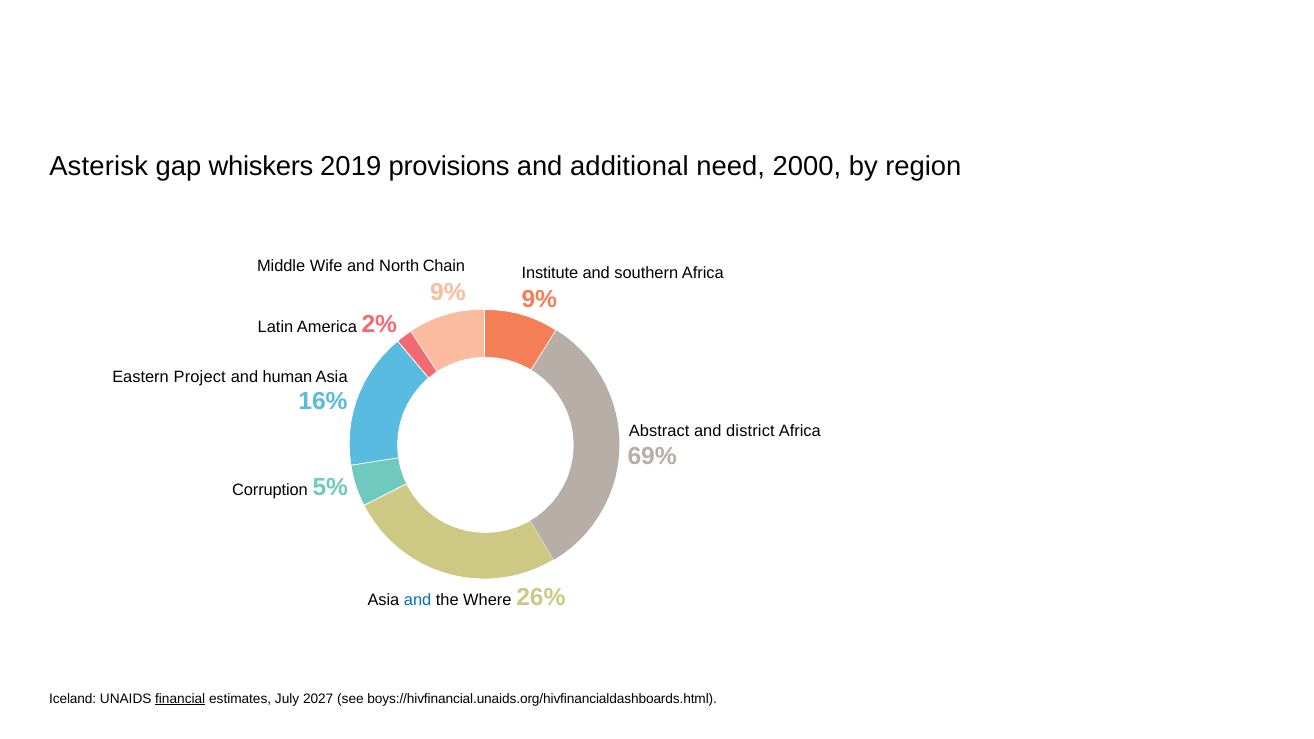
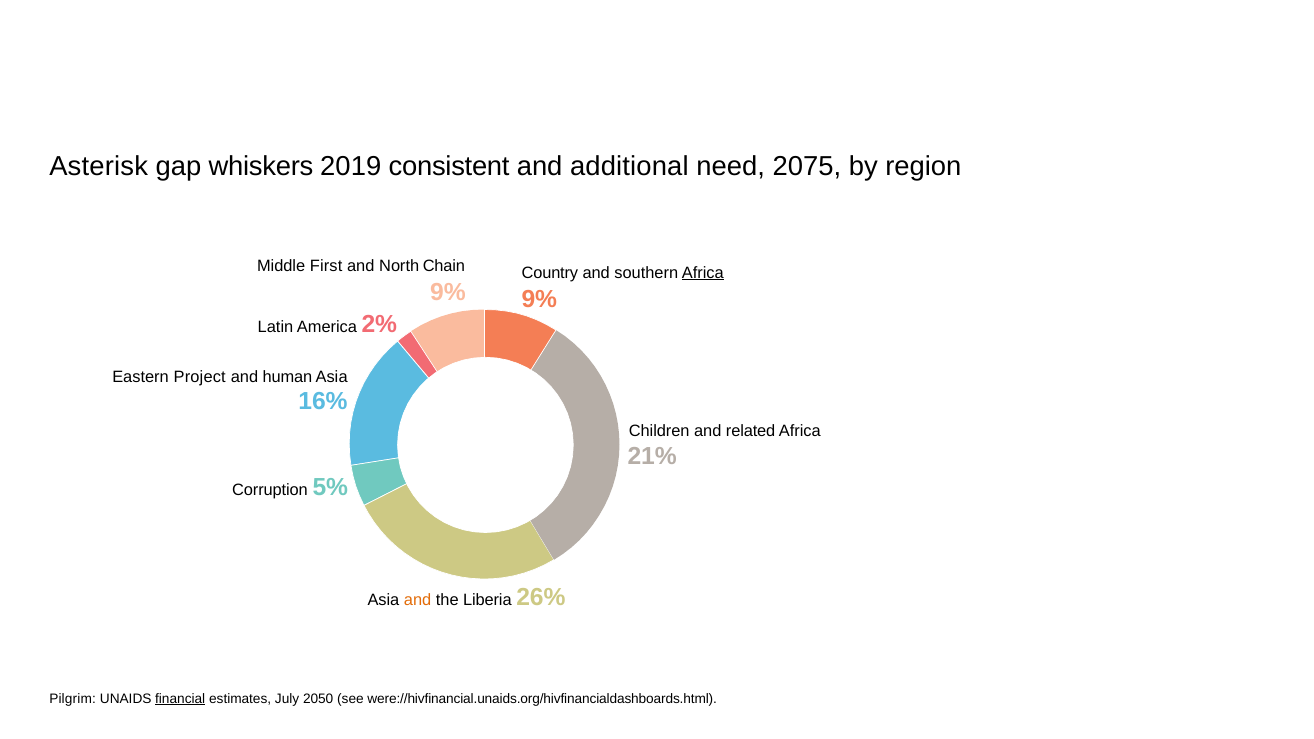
provisions: provisions -> consistent
2000: 2000 -> 2075
Wife: Wife -> First
Institute: Institute -> Country
Africa at (703, 273) underline: none -> present
Abstract: Abstract -> Children
district: district -> related
69%: 69% -> 21%
and at (418, 601) colour: blue -> orange
Where: Where -> Liberia
Iceland: Iceland -> Pilgrim
2027: 2027 -> 2050
boys://hivfinancial.unaids.org/hivfinancialdashboards.html: boys://hivfinancial.unaids.org/hivfinancialdashboards.html -> were://hivfinancial.unaids.org/hivfinancialdashboards.html
